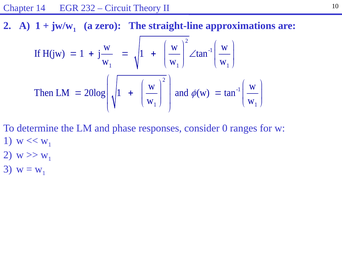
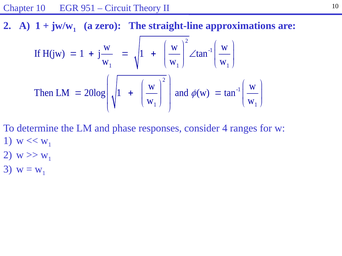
Chapter 14: 14 -> 10
232: 232 -> 951
0: 0 -> 4
